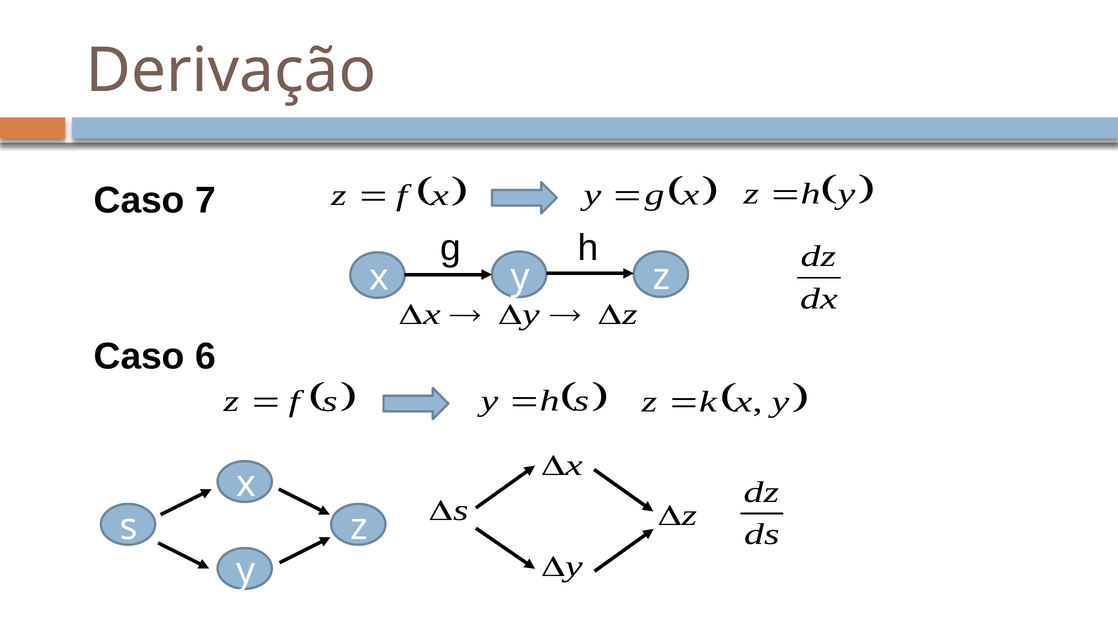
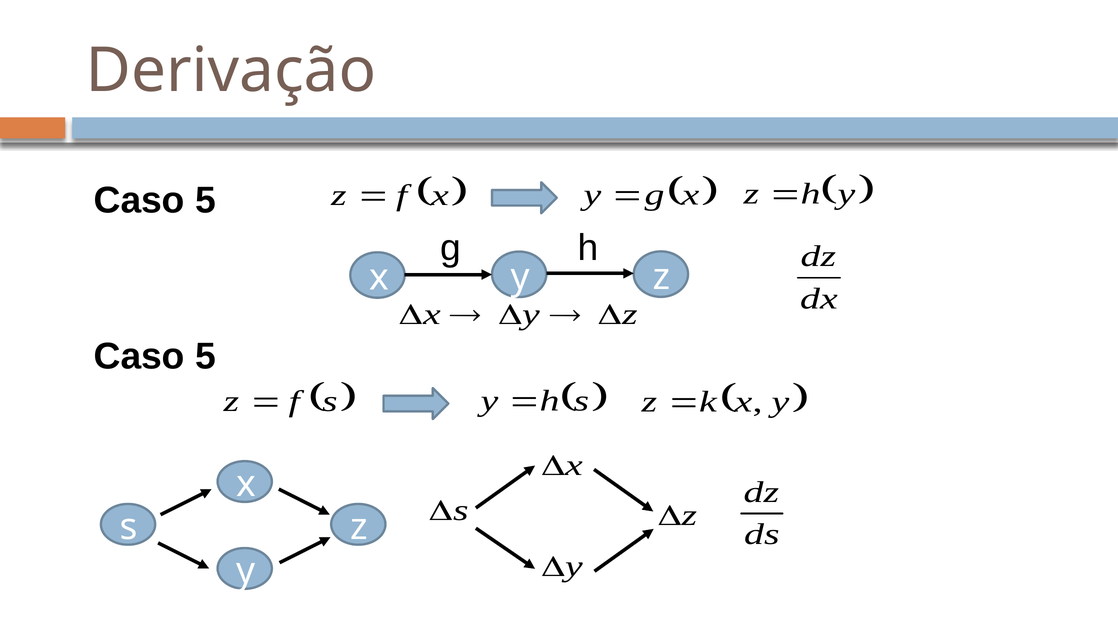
7 at (205, 201): 7 -> 5
6 at (205, 356): 6 -> 5
